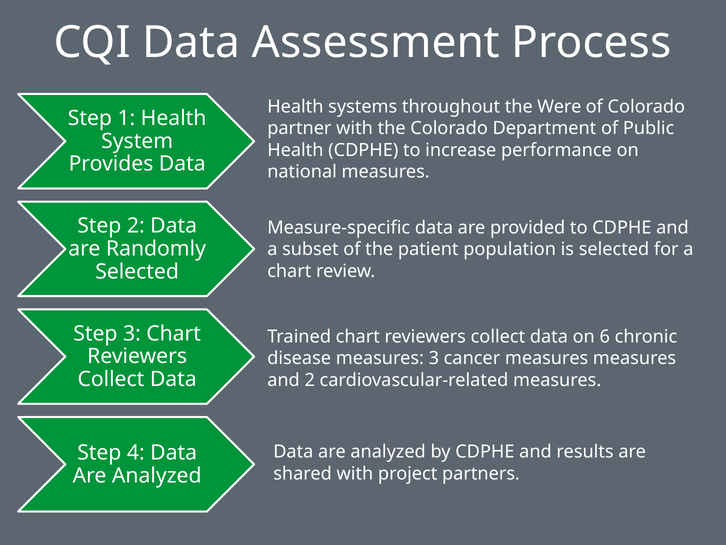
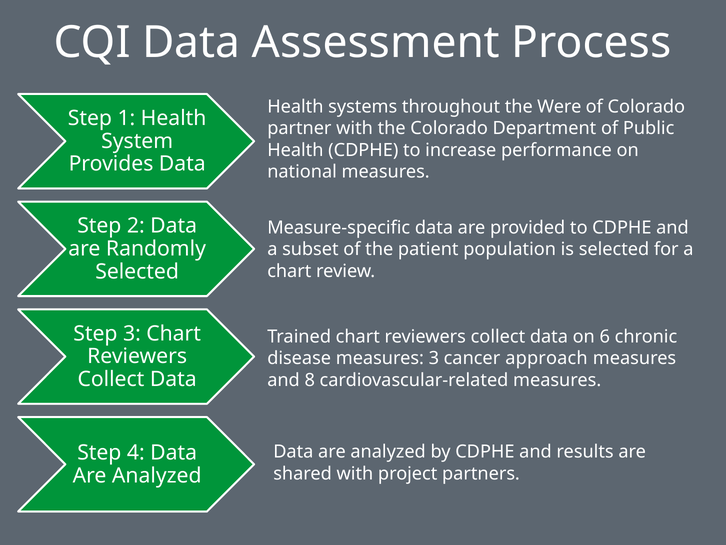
cancer measures: measures -> approach
and 2: 2 -> 8
